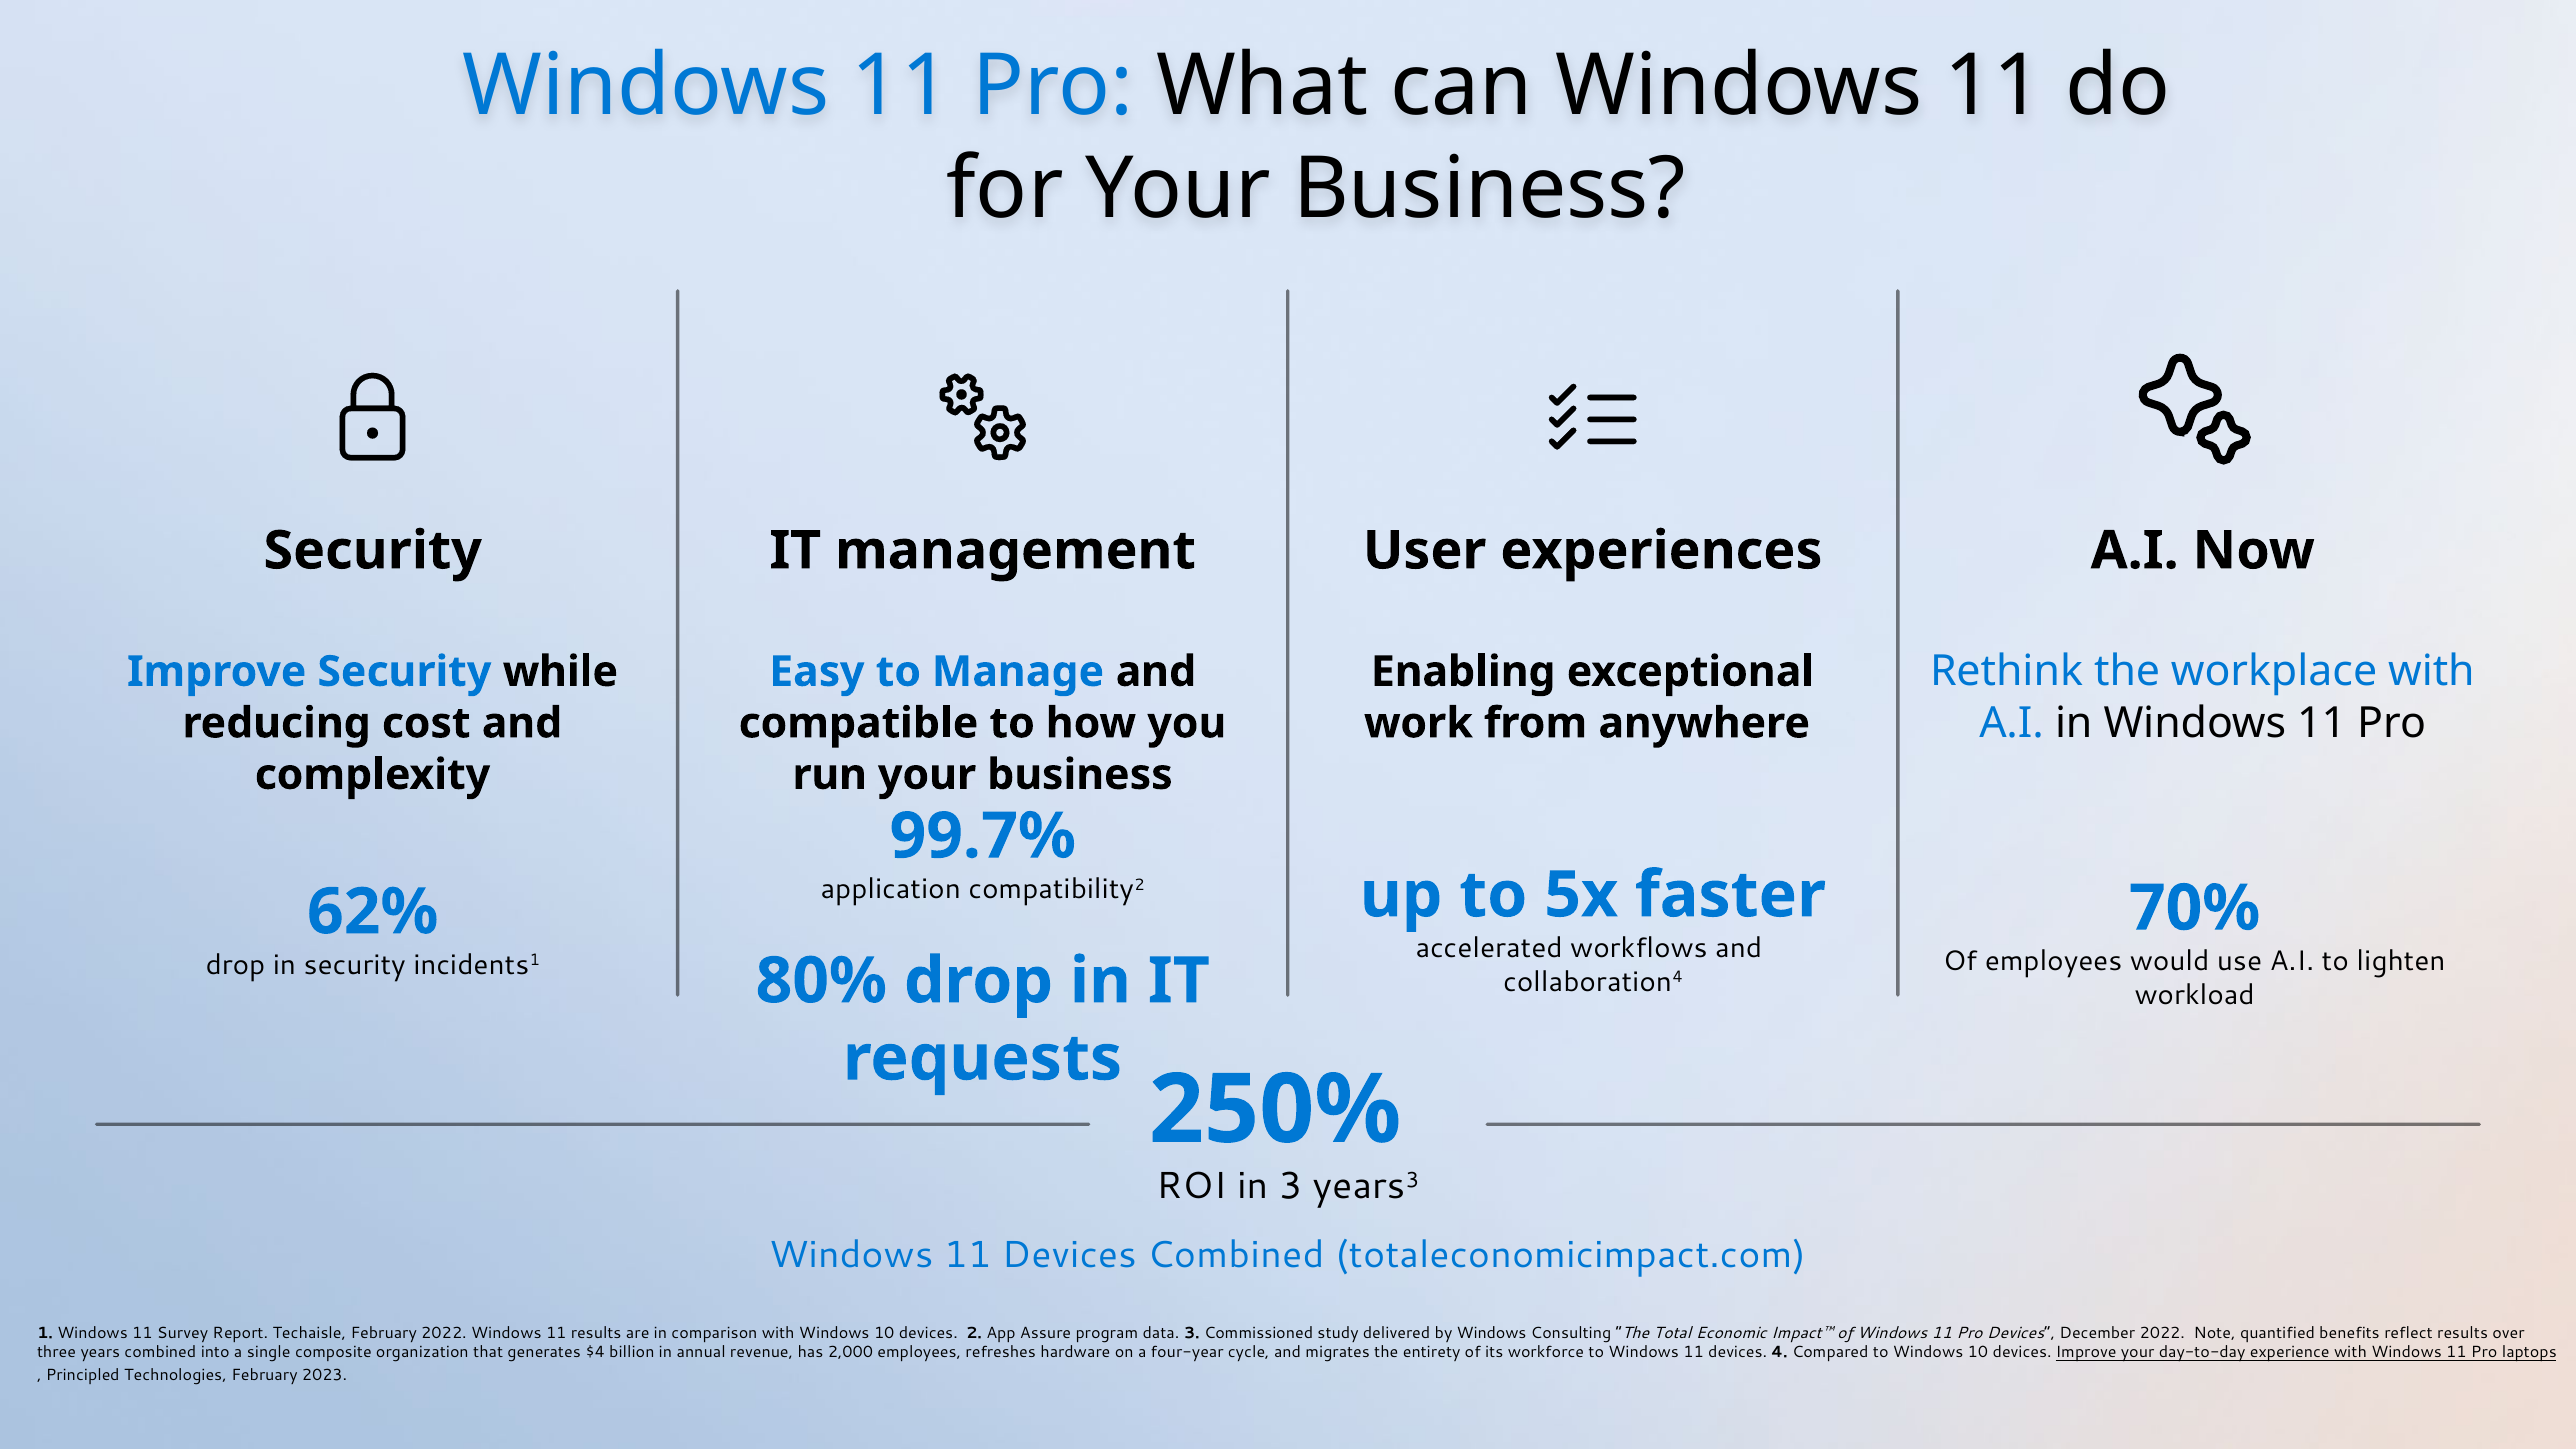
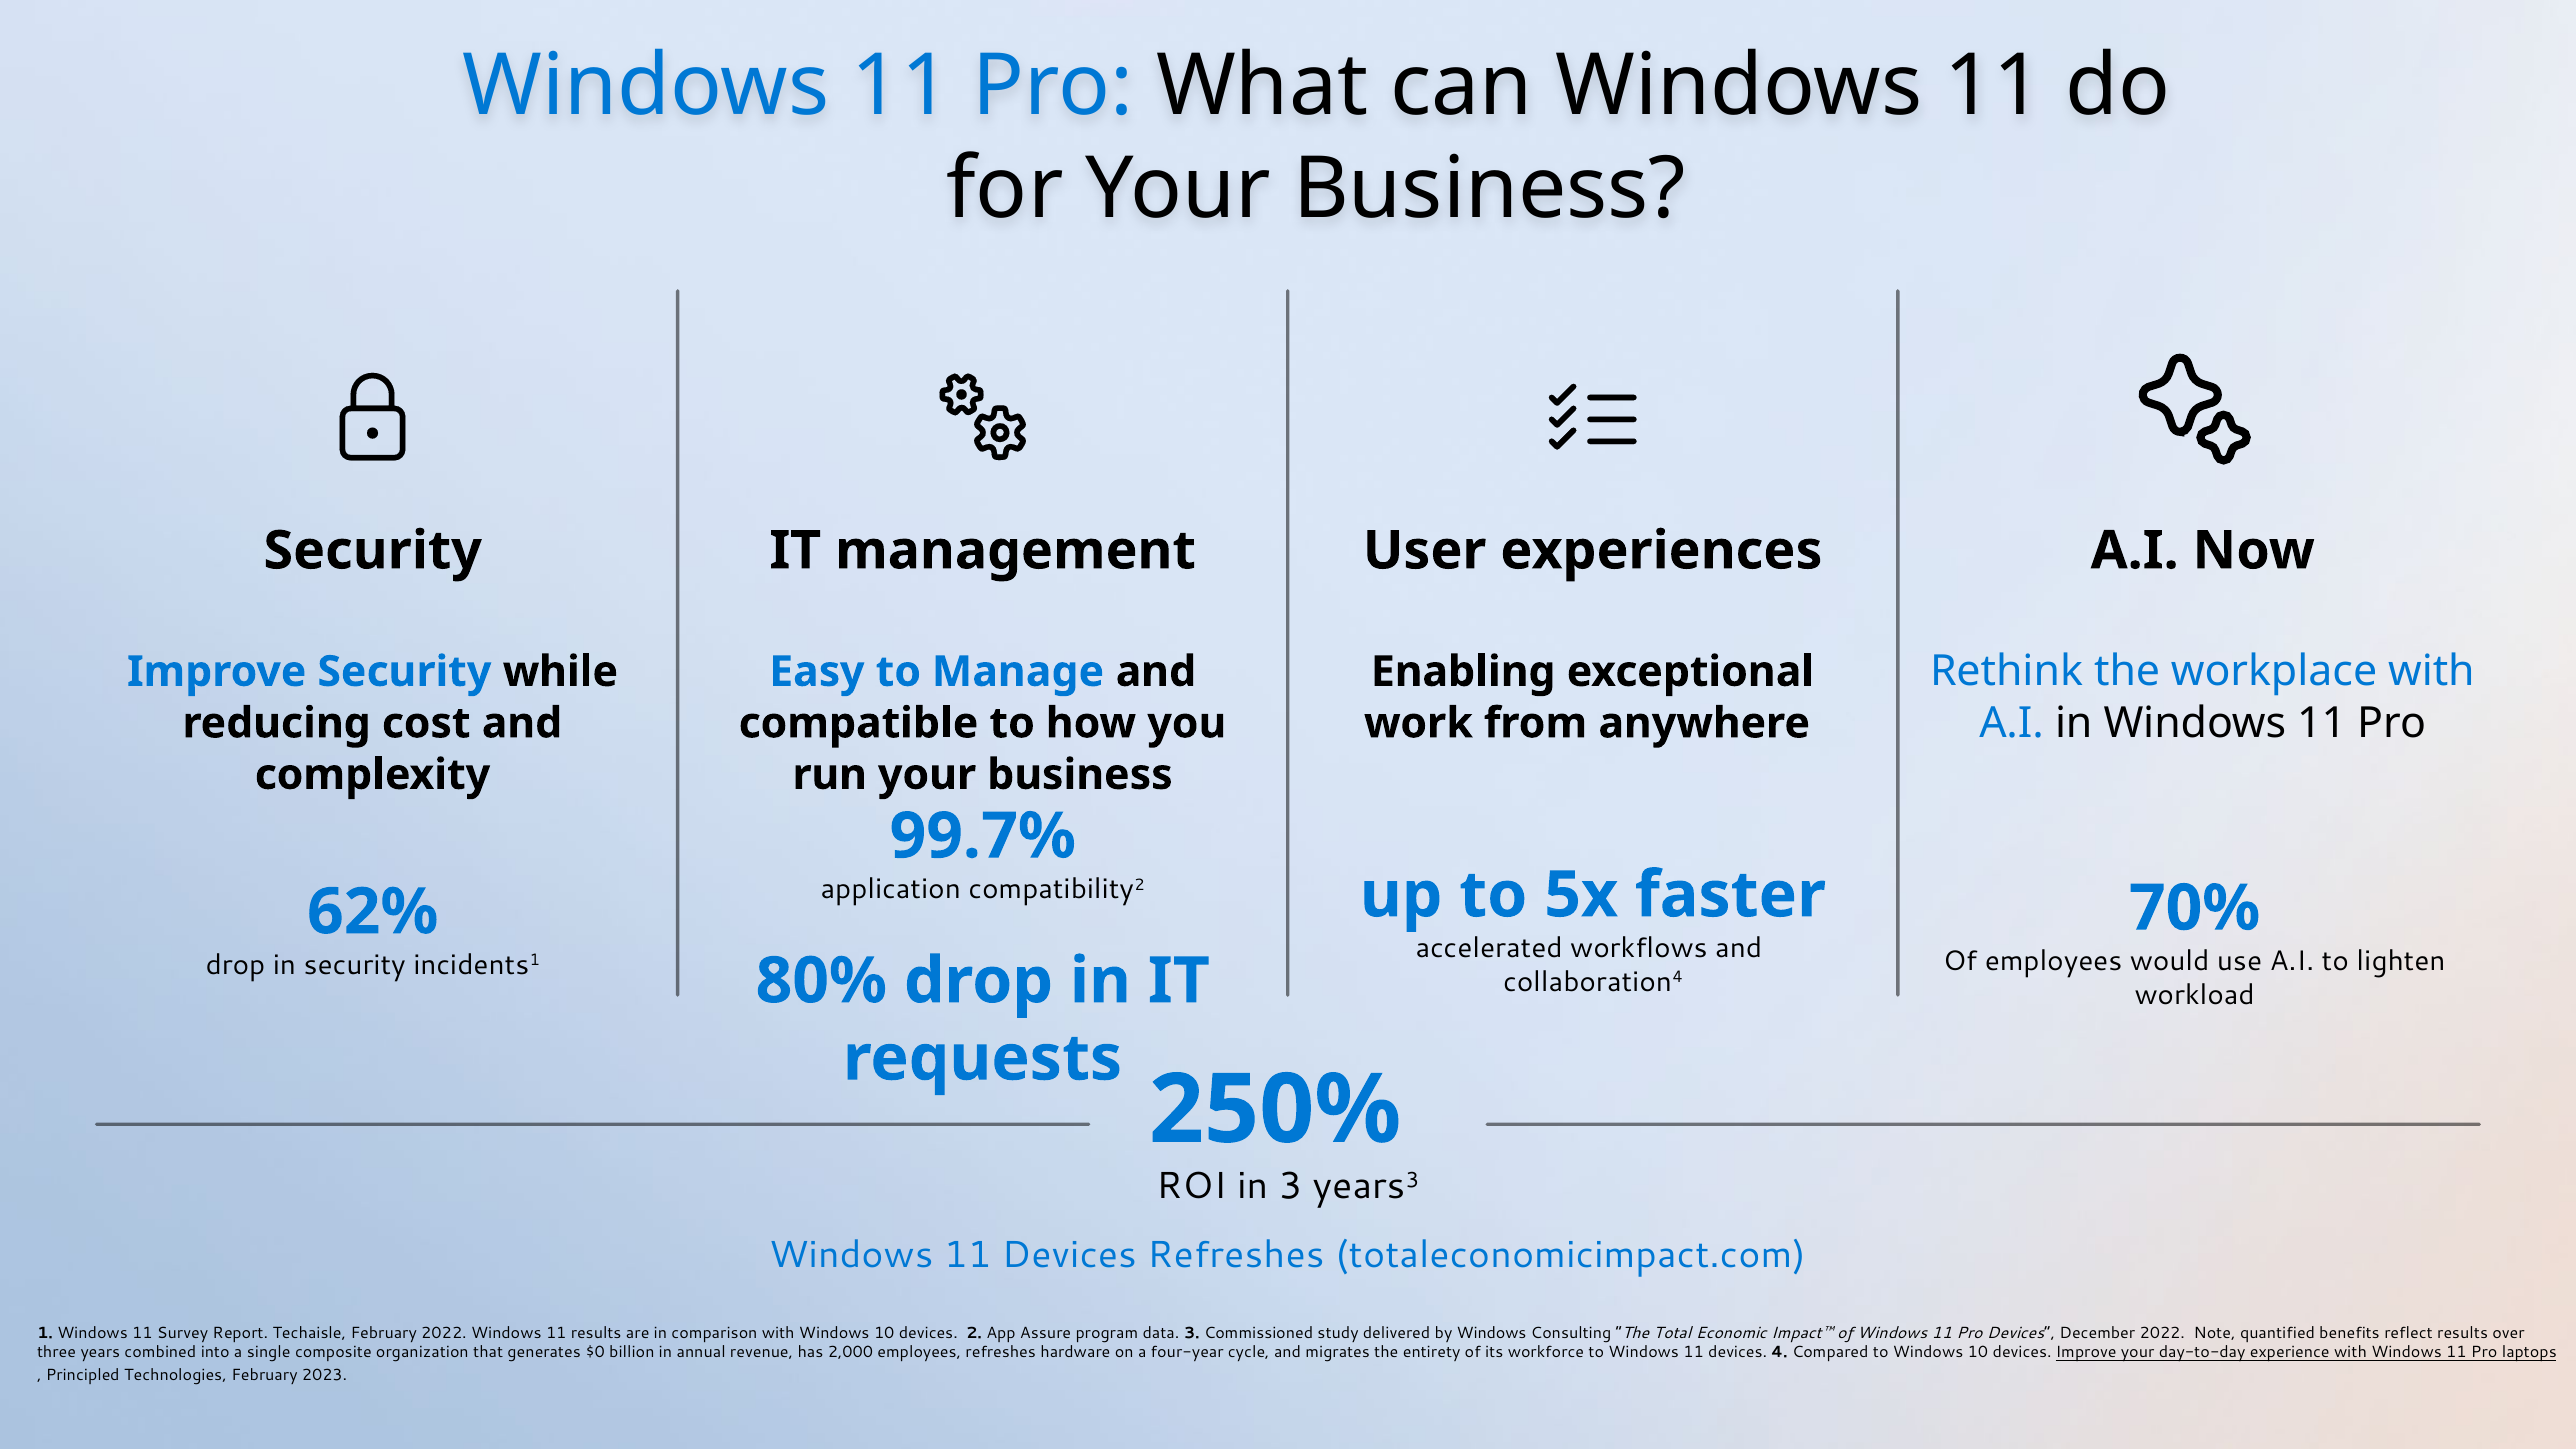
Devices Combined: Combined -> Refreshes
$4: $4 -> $0
